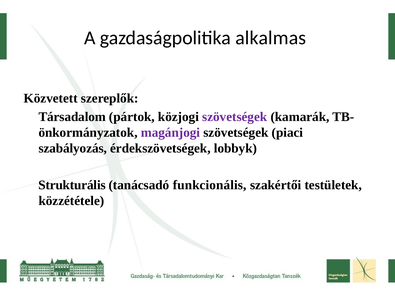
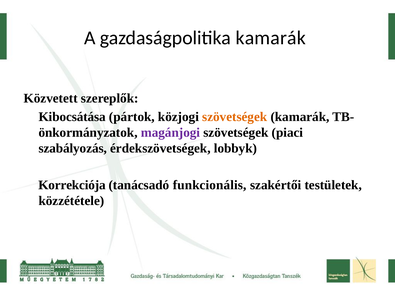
gazdaságpolitika alkalmas: alkalmas -> kamarák
Társadalom: Társadalom -> Kibocsátása
szövetségek at (235, 117) colour: purple -> orange
Strukturális: Strukturális -> Korrekciója
